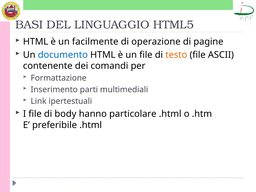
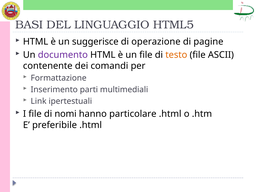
facilmente: facilmente -> suggerisce
documento colour: blue -> purple
body: body -> nomi
